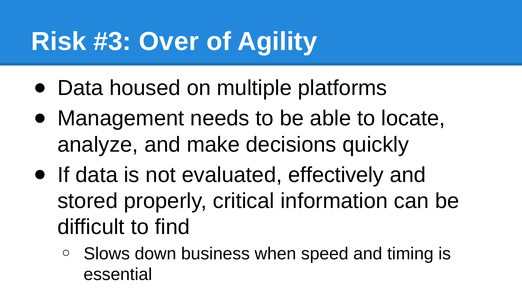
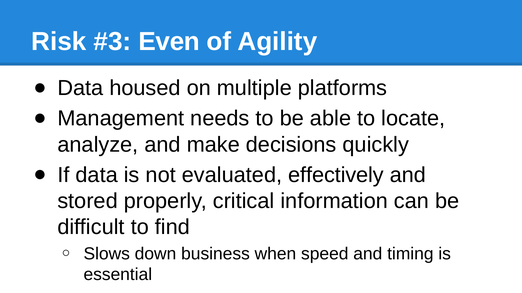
Over: Over -> Even
